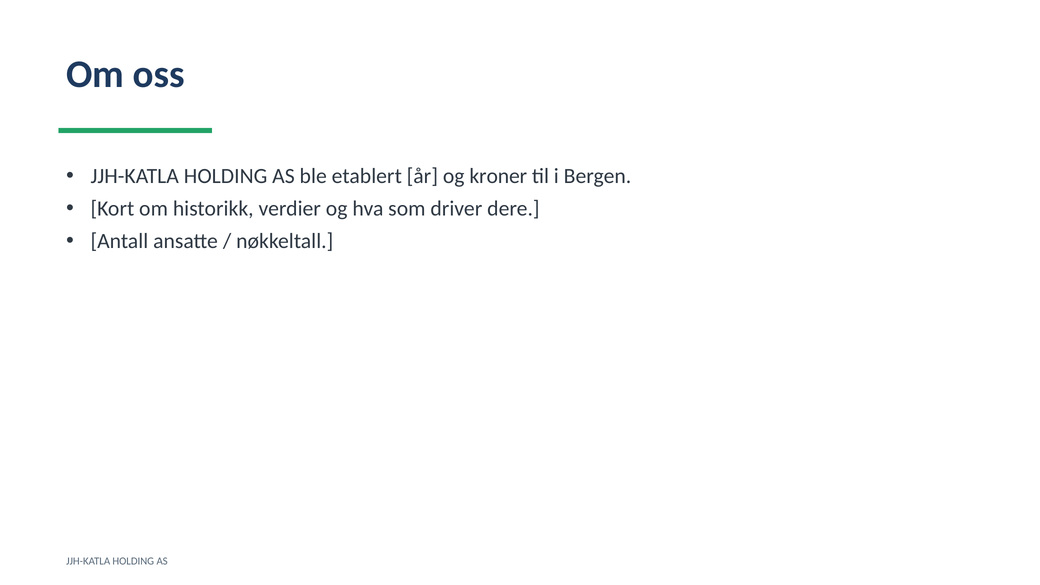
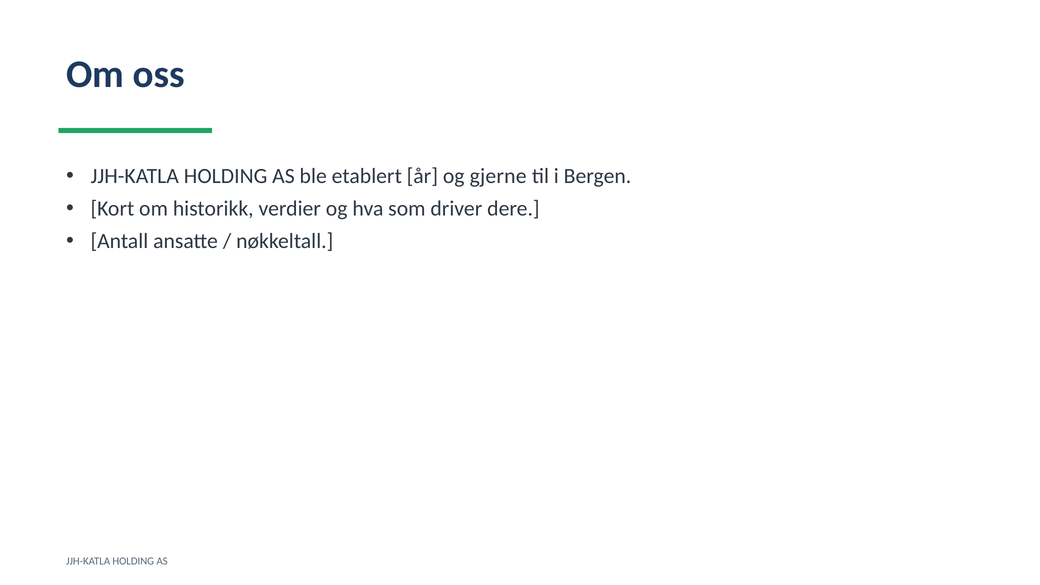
kroner: kroner -> gjerne
